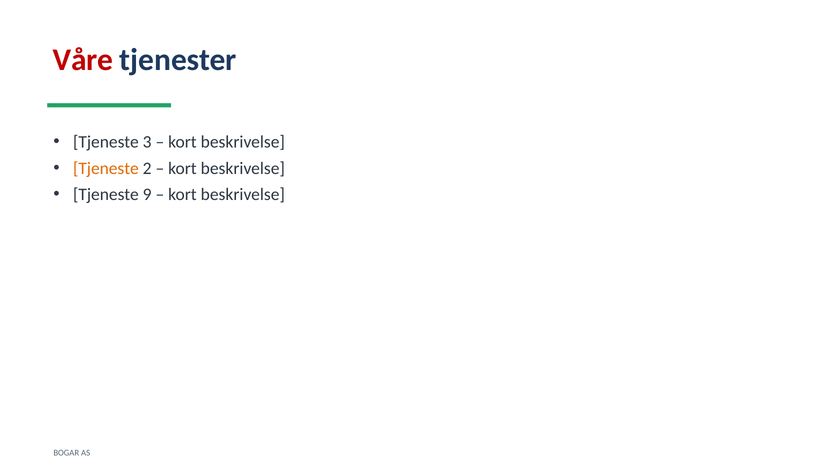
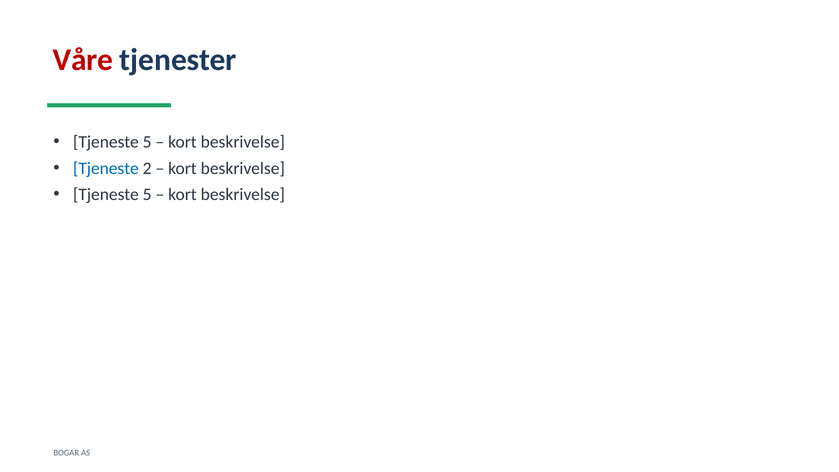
3 at (147, 142): 3 -> 5
Tjeneste at (106, 168) colour: orange -> blue
9 at (147, 195): 9 -> 5
